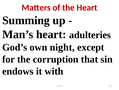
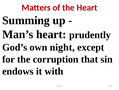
adulteries: adulteries -> prudently
